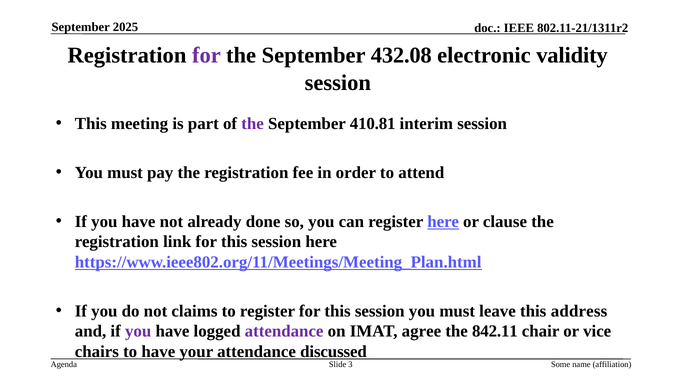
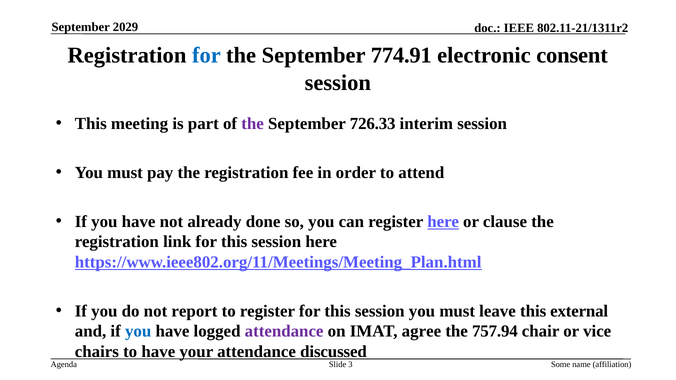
2025: 2025 -> 2029
for at (206, 56) colour: purple -> blue
432.08: 432.08 -> 774.91
validity: validity -> consent
410.81: 410.81 -> 726.33
claims: claims -> report
address: address -> external
you at (138, 332) colour: purple -> blue
842.11: 842.11 -> 757.94
